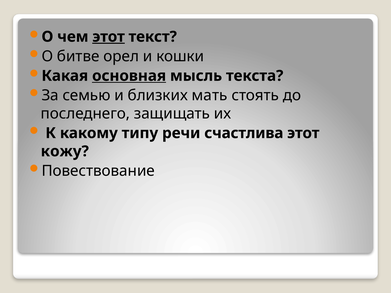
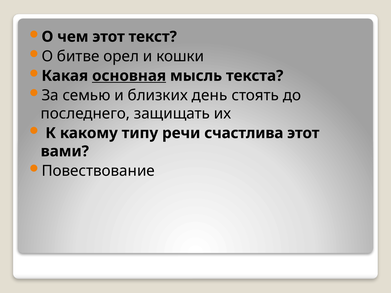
этот at (109, 37) underline: present -> none
мать: мать -> день
кожу: кожу -> вами
